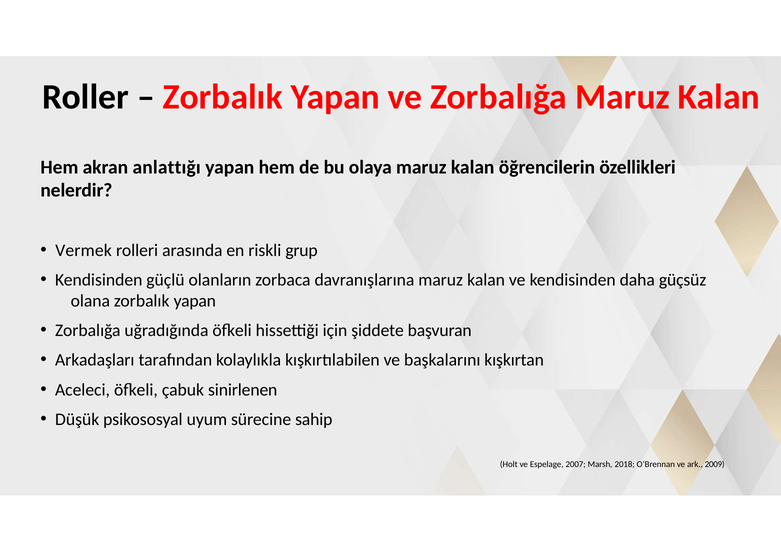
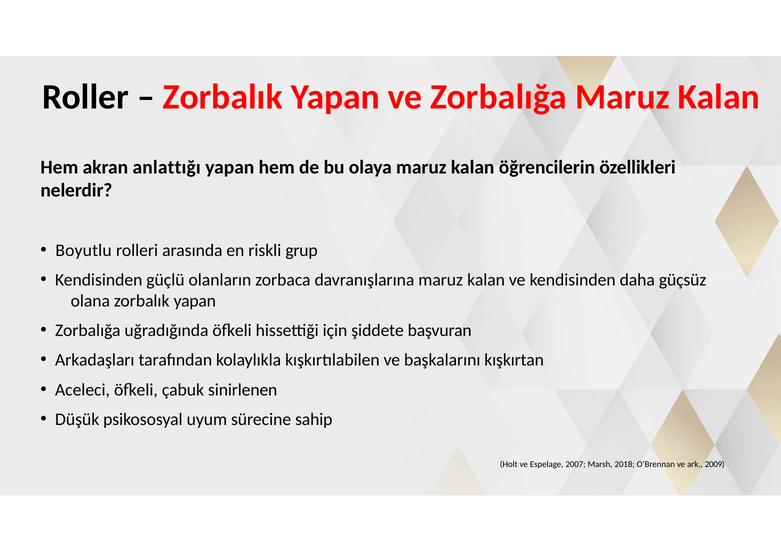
Vermek: Vermek -> Boyutlu
